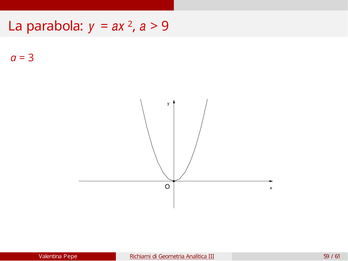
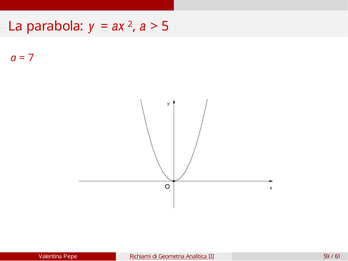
9: 9 -> 5
3: 3 -> 7
